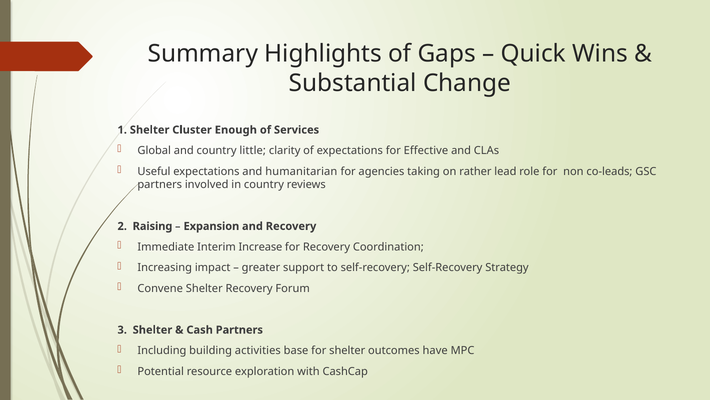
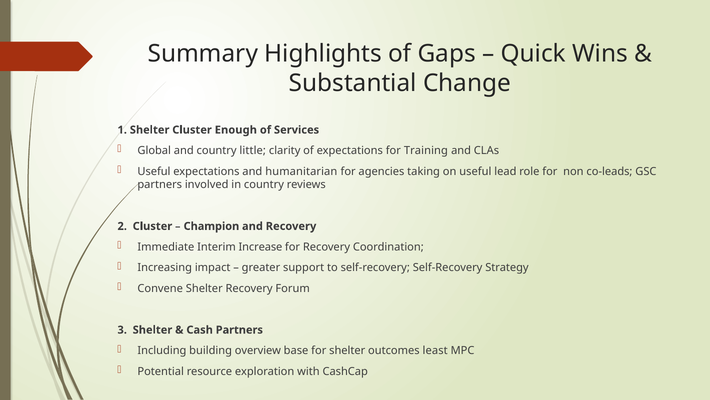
Effective: Effective -> Training
on rather: rather -> useful
2 Raising: Raising -> Cluster
Expansion: Expansion -> Champion
activities: activities -> overview
have: have -> least
